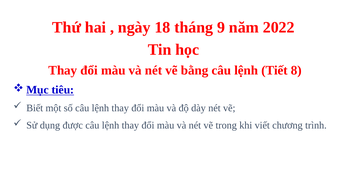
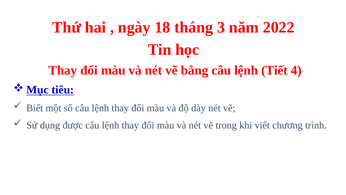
9: 9 -> 3
8: 8 -> 4
